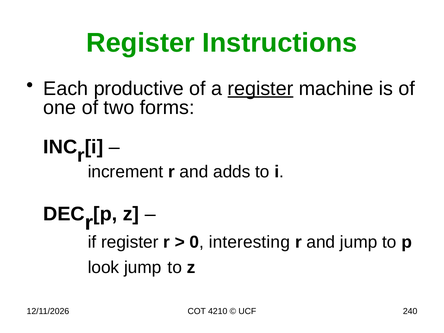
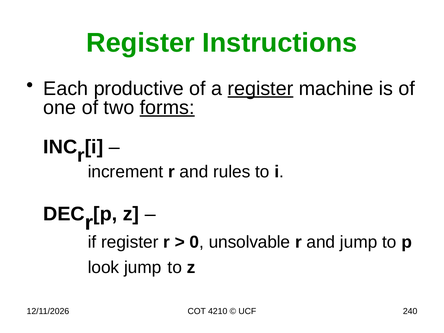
forms underline: none -> present
adds: adds -> rules
interesting: interesting -> unsolvable
